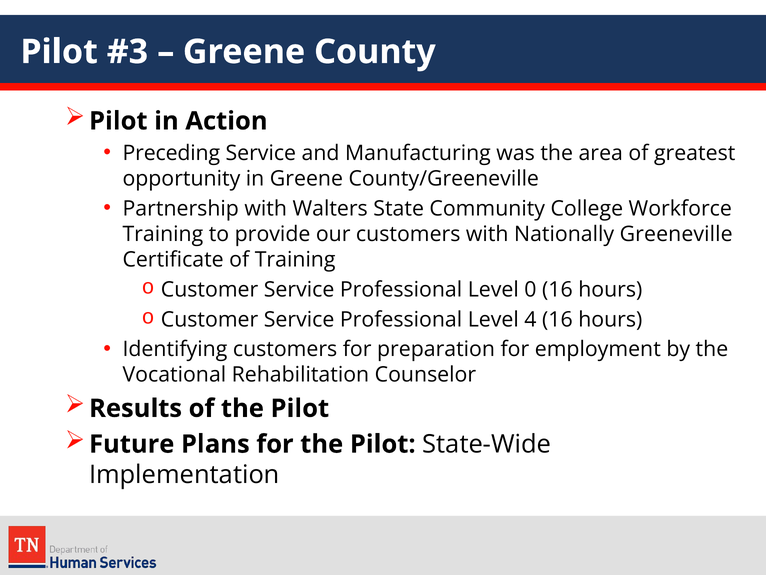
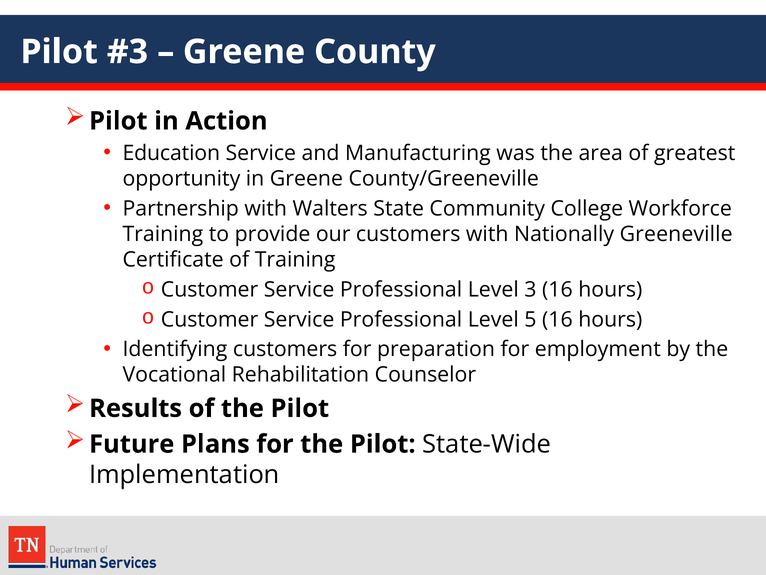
Preceding: Preceding -> Education
0: 0 -> 3
4: 4 -> 5
